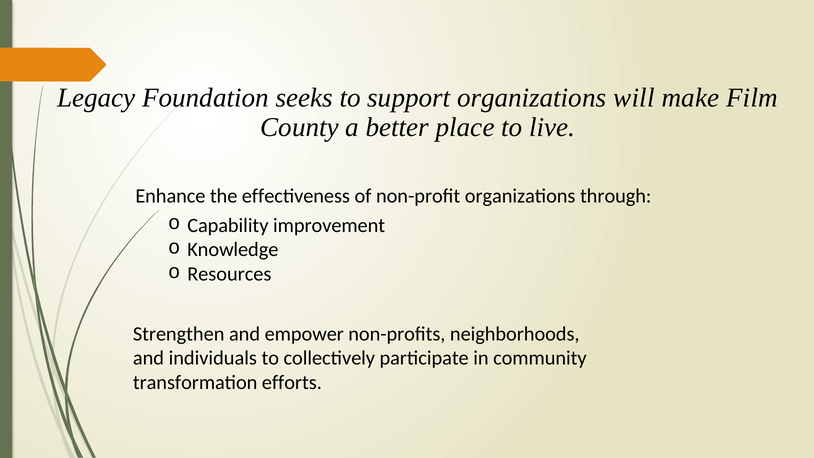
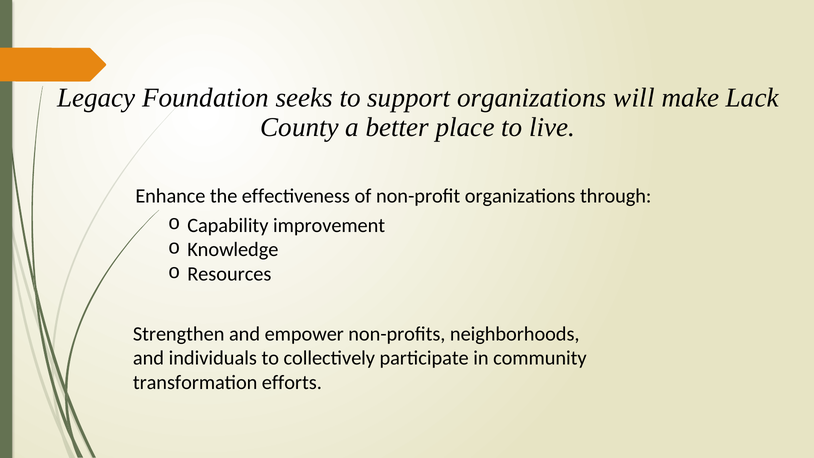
Film: Film -> Lack
